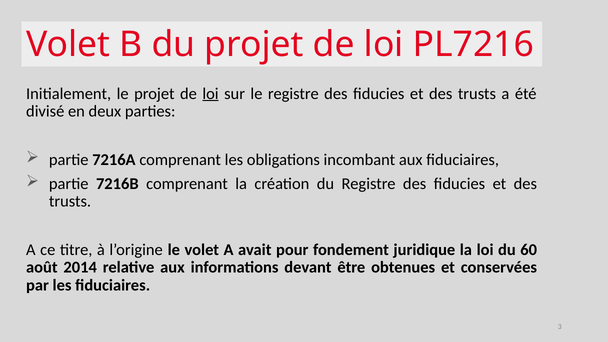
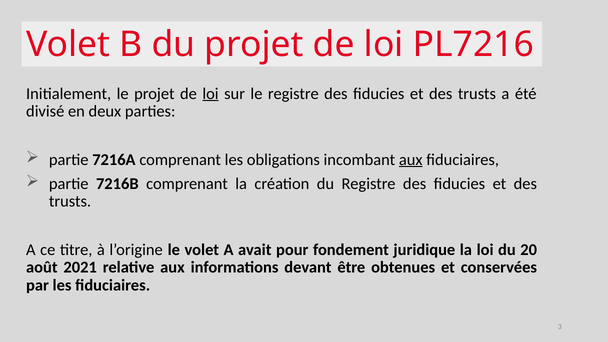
aux at (411, 160) underline: none -> present
60: 60 -> 20
2014: 2014 -> 2021
